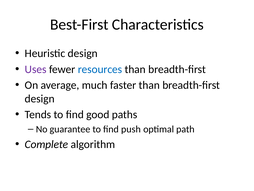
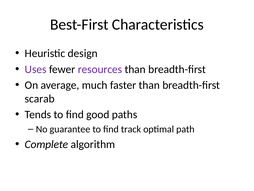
resources colour: blue -> purple
design at (40, 98): design -> scarab
push: push -> track
